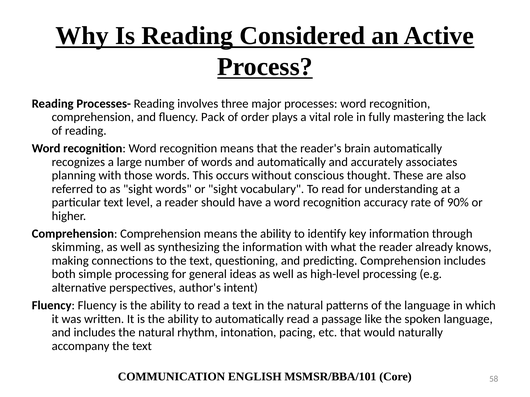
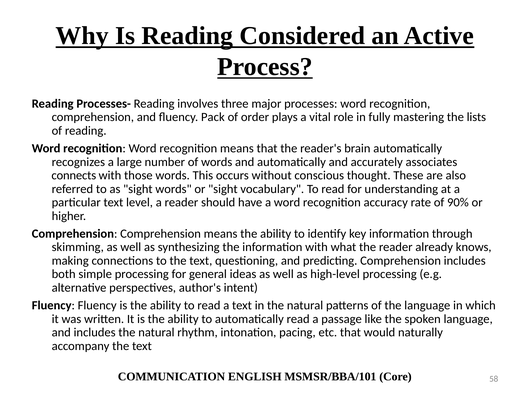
lack: lack -> lists
planning: planning -> connects
